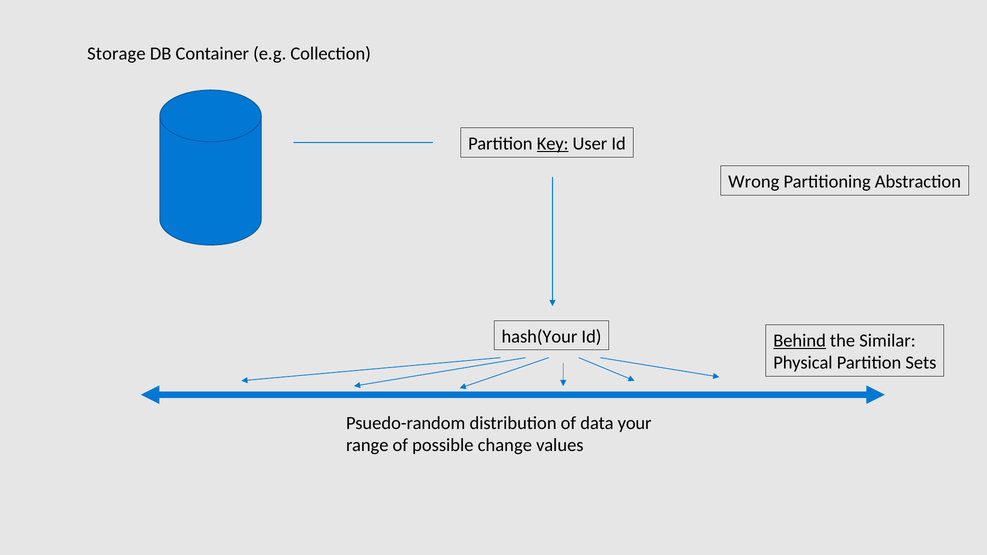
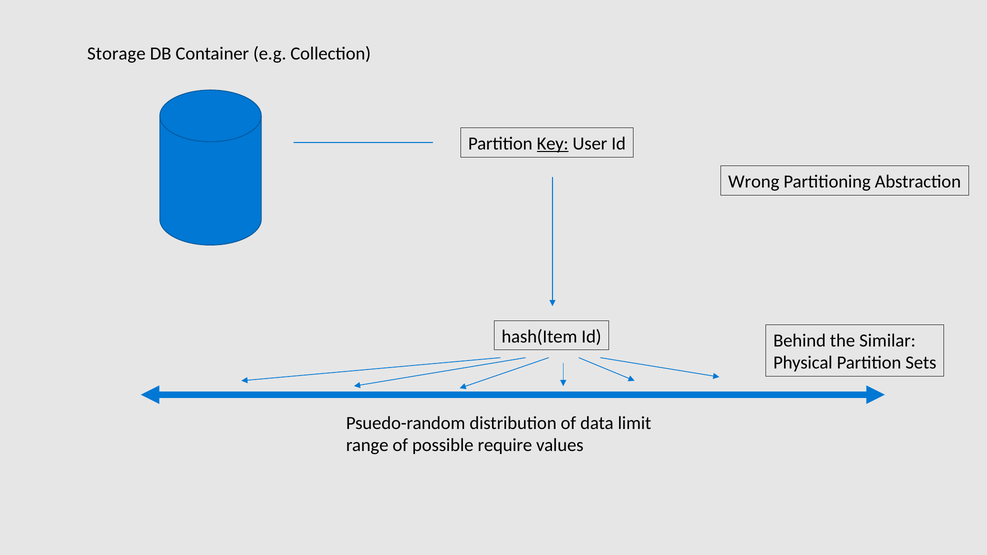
hash(Your: hash(Your -> hash(Item
Behind underline: present -> none
your: your -> limit
change: change -> require
